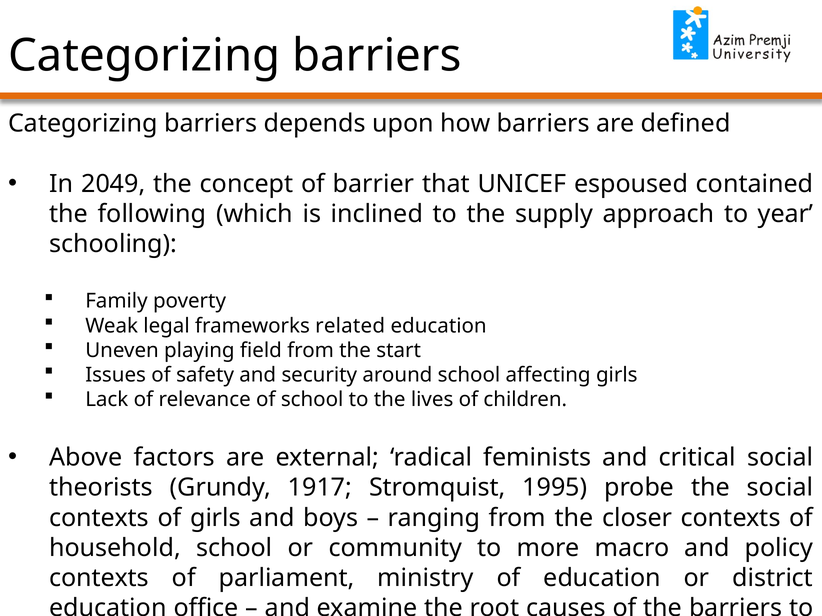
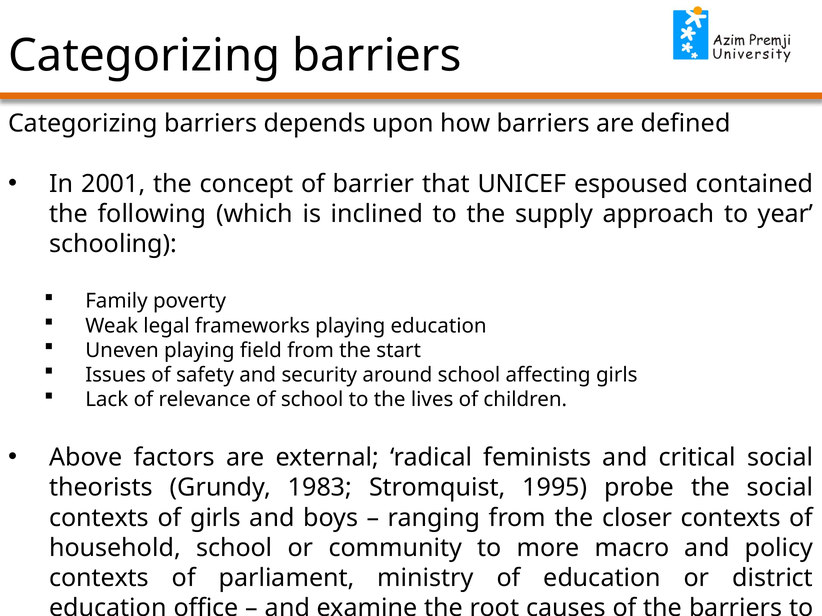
2049: 2049 -> 2001
frameworks related: related -> playing
1917: 1917 -> 1983
